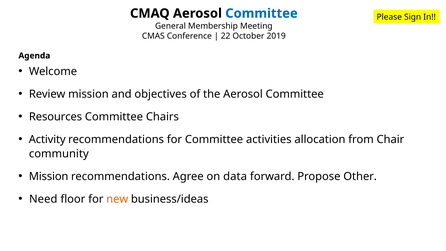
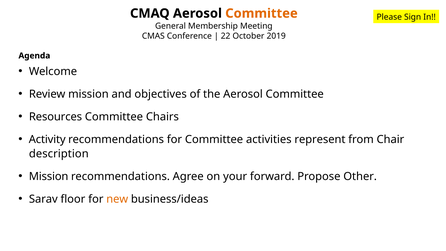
Committee at (261, 13) colour: blue -> orange
allocation: allocation -> represent
community: community -> description
data: data -> your
Need: Need -> Sarav
